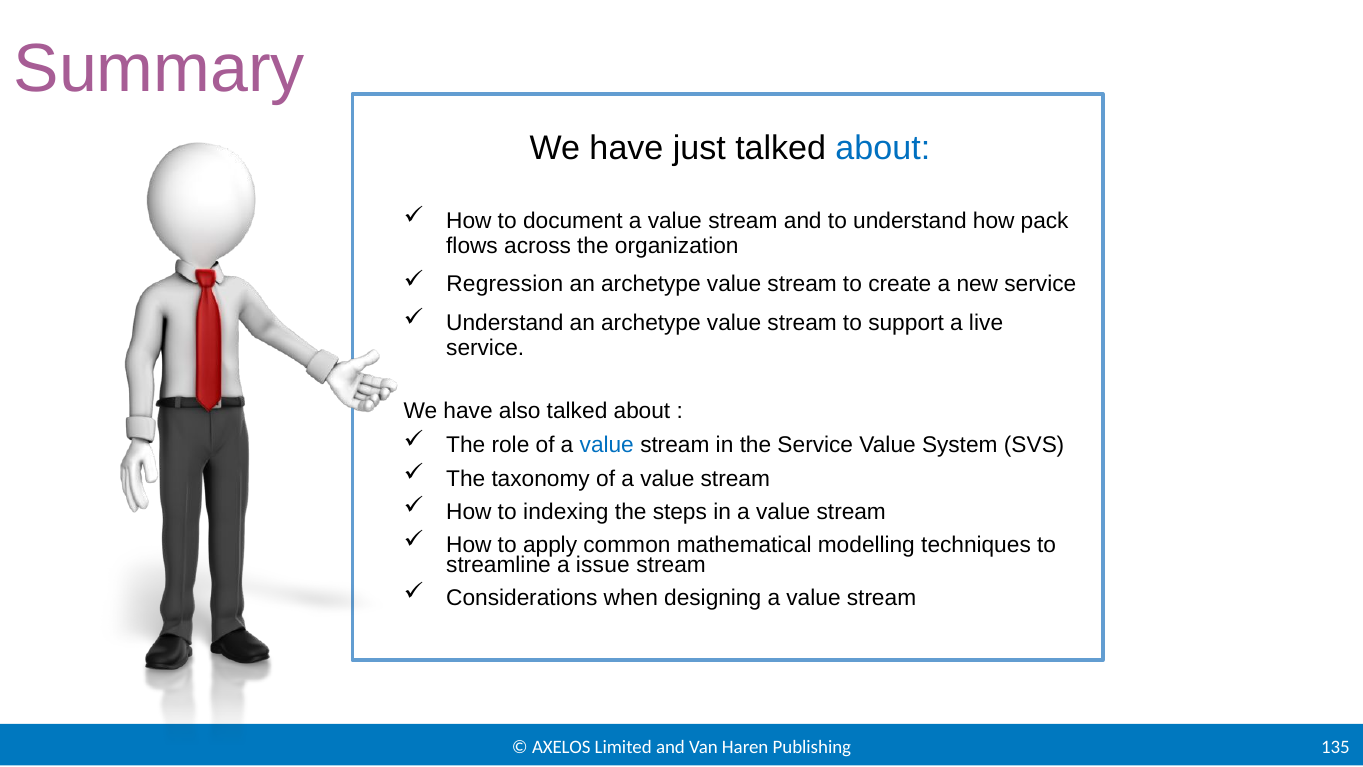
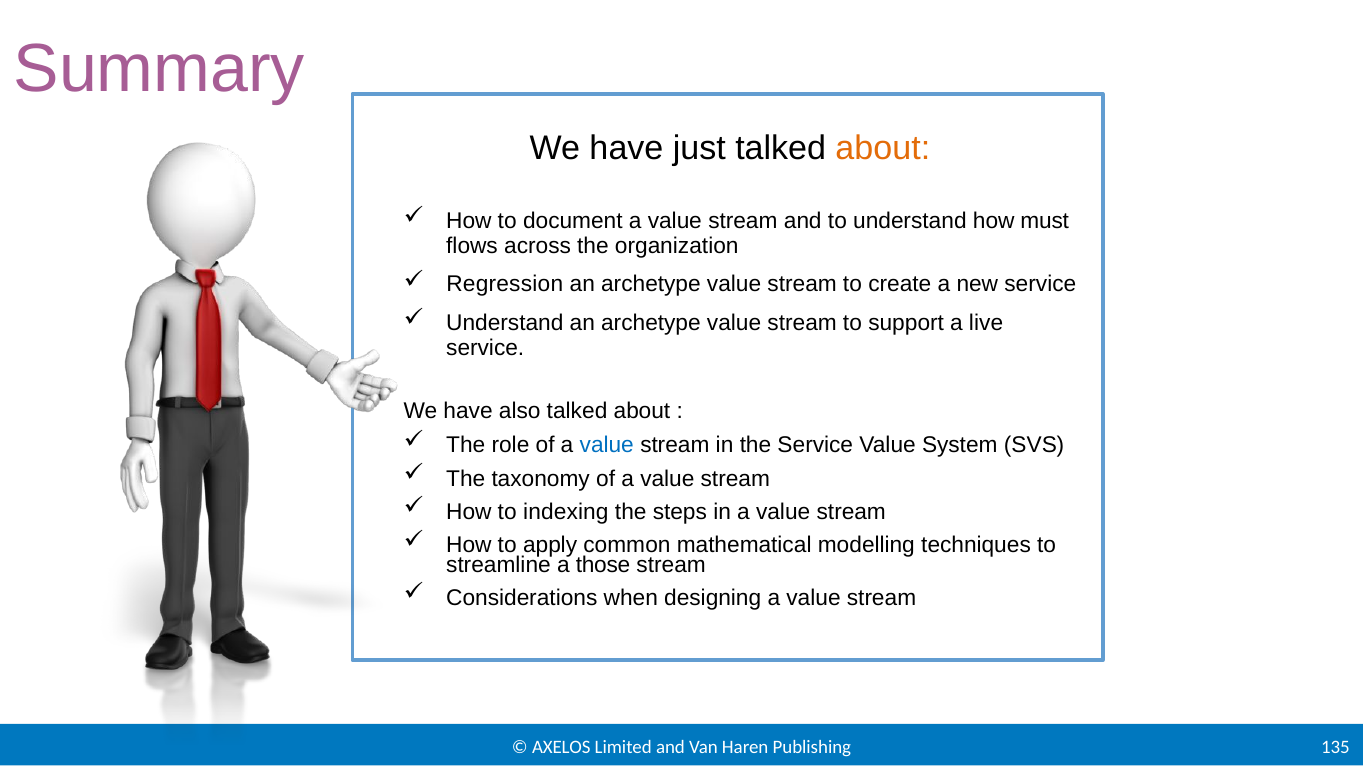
about at (883, 148) colour: blue -> orange
pack: pack -> must
issue: issue -> those
